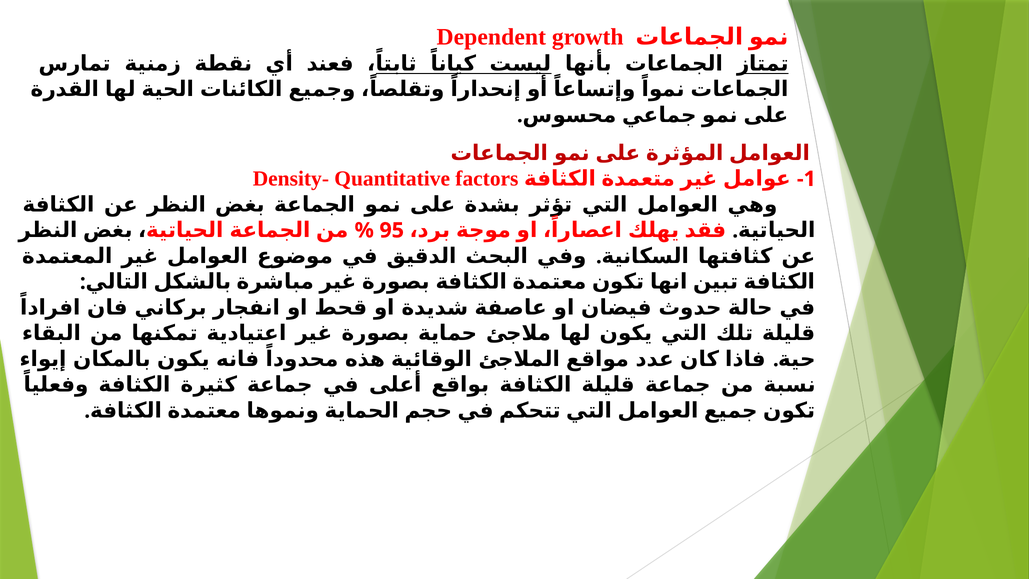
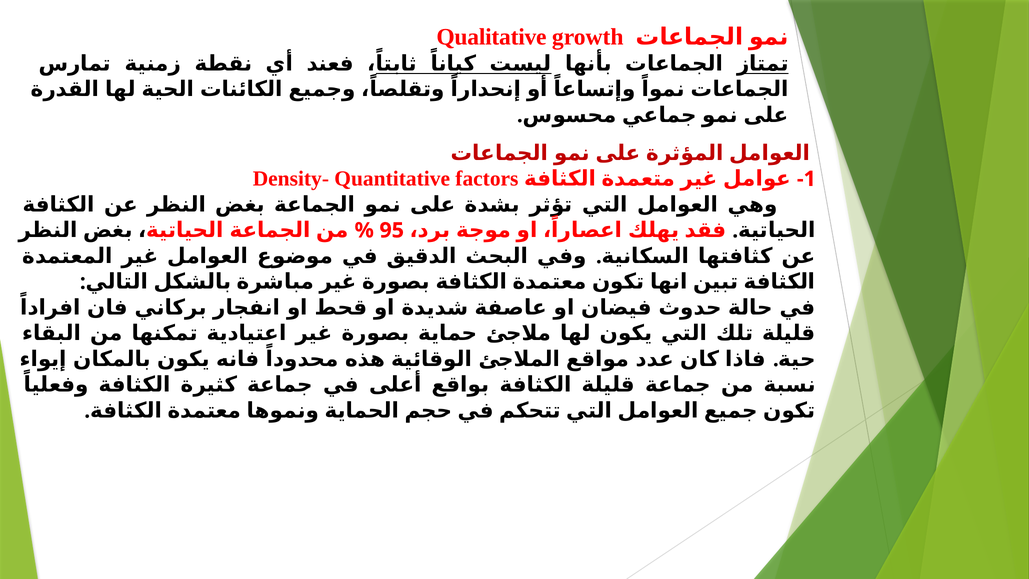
Dependent: Dependent -> Qualitative
